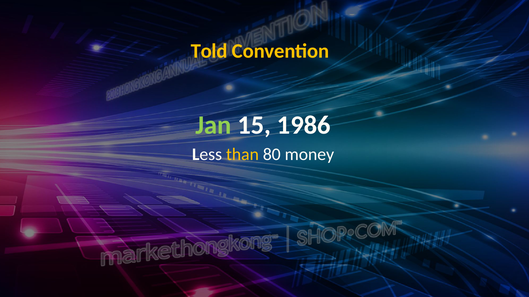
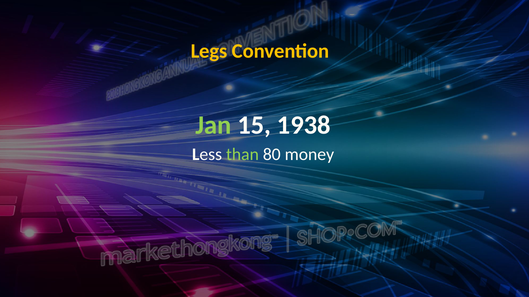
Told: Told -> Legs
1986: 1986 -> 1938
than colour: yellow -> light green
